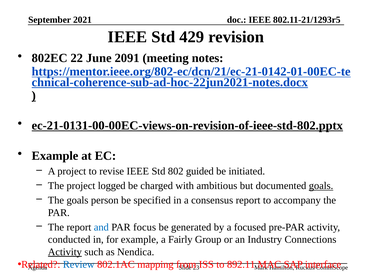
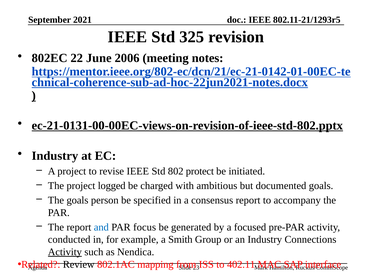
429: 429 -> 325
2091: 2091 -> 2006
Example at (55, 156): Example -> Industry
guided: guided -> protect
goals at (321, 186) underline: present -> none
Fairly: Fairly -> Smith
Review colour: blue -> black
892.11: 892.11 -> 402.11
